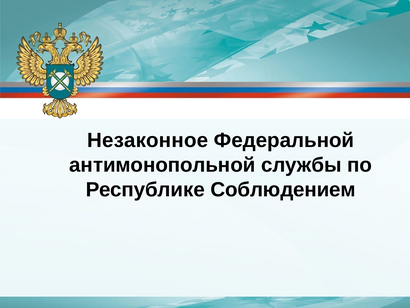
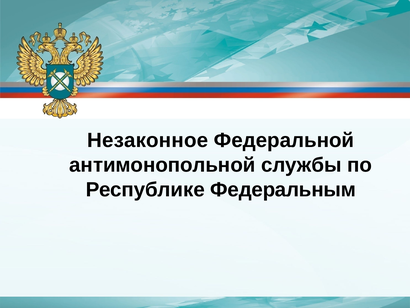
Соблюдением: Соблюдением -> Федеральным
